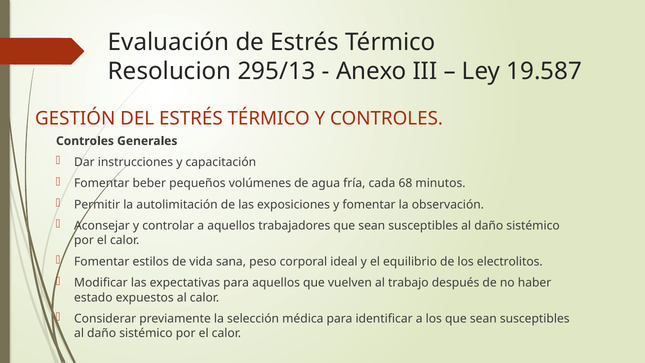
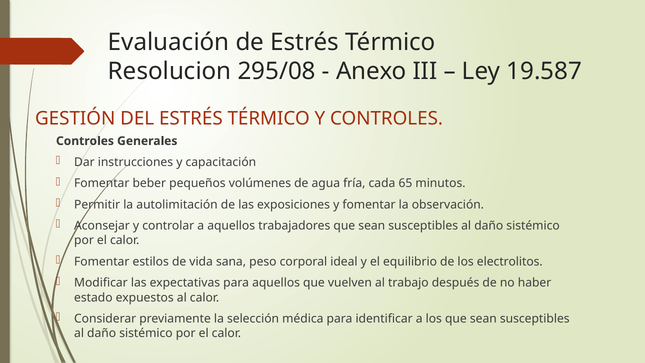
295/13: 295/13 -> 295/08
68: 68 -> 65
